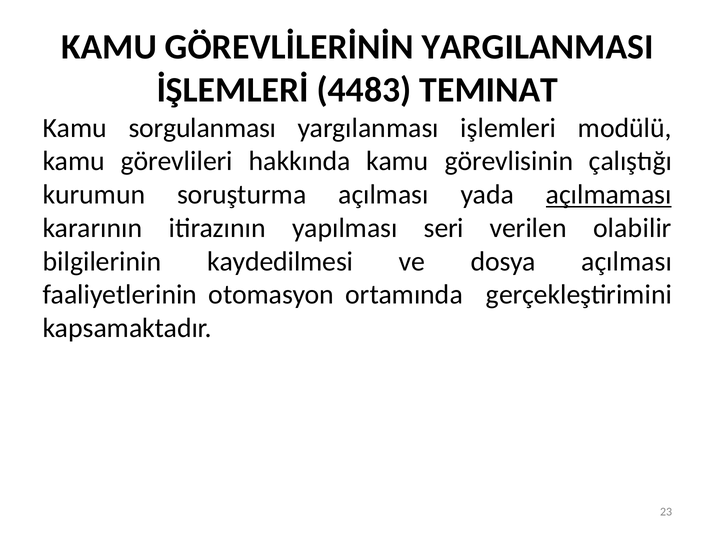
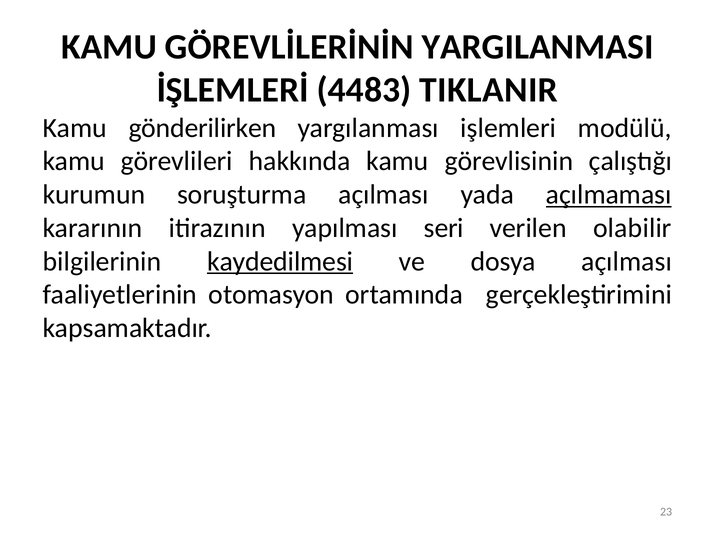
TEMINAT: TEMINAT -> TIKLANIR
sorgulanması: sorgulanması -> gönderilirken
kaydedilmesi underline: none -> present
